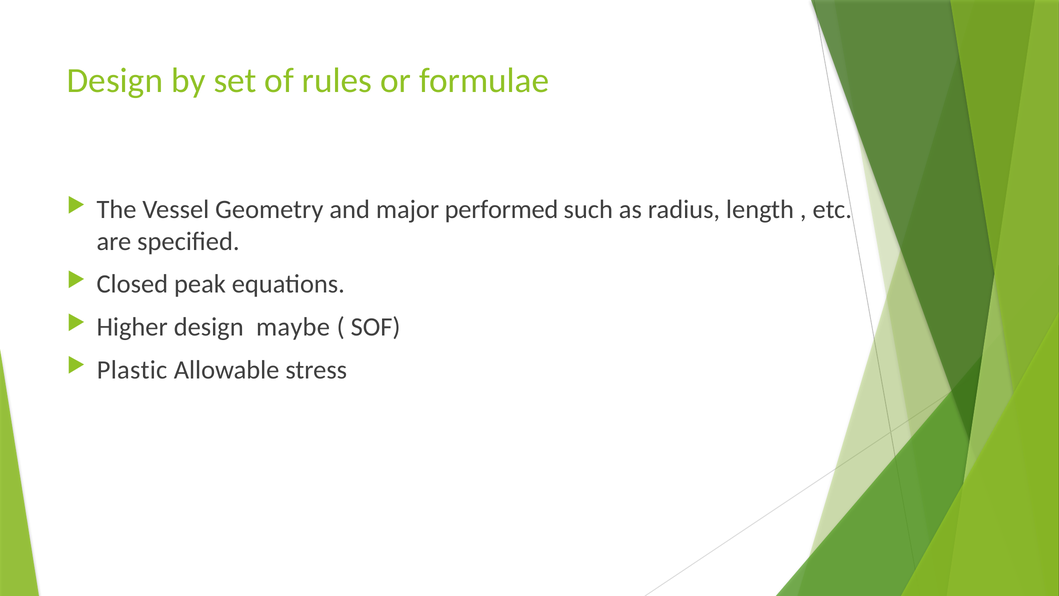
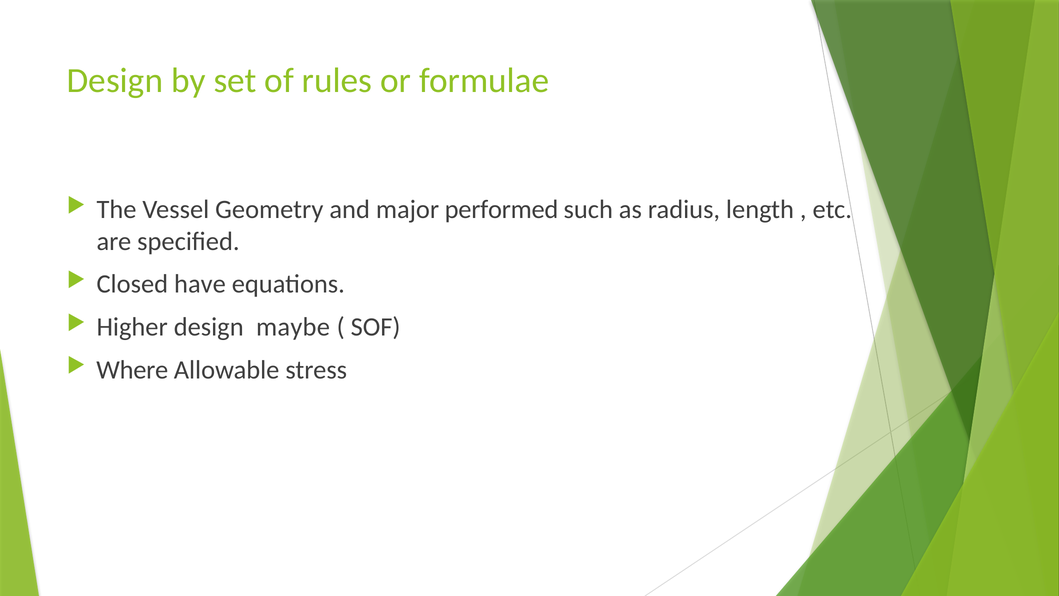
peak: peak -> have
Plastic: Plastic -> Where
